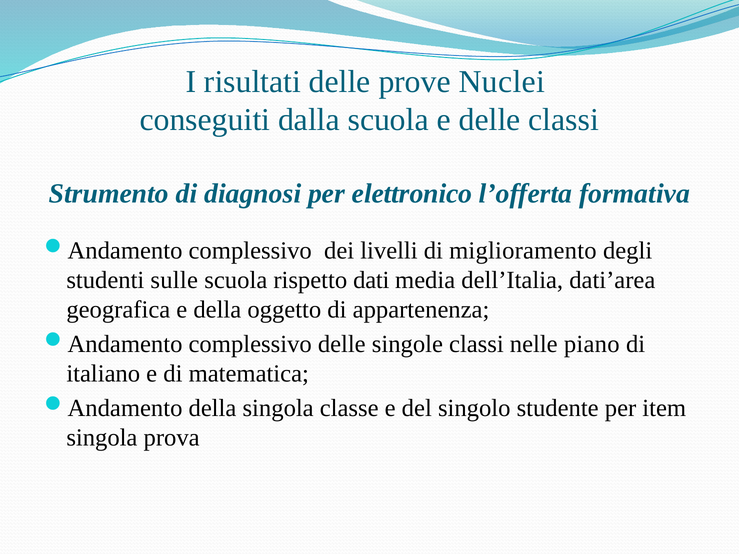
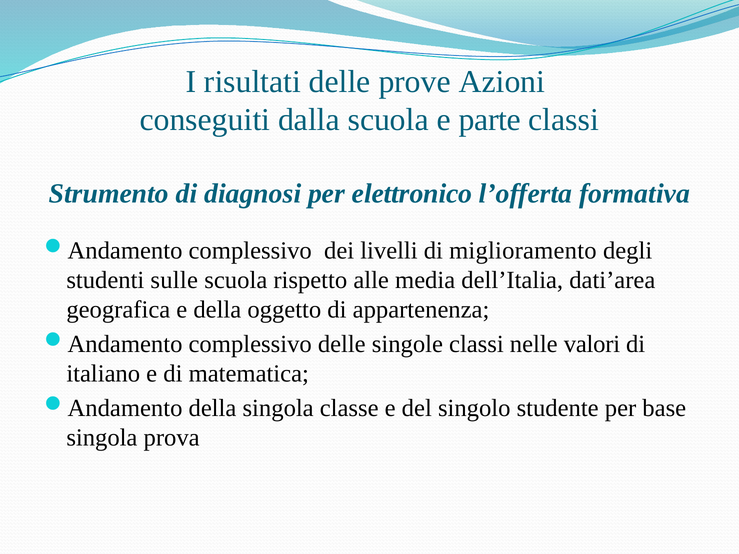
Nuclei: Nuclei -> Azioni
e delle: delle -> parte
dati: dati -> alle
piano: piano -> valori
item: item -> base
